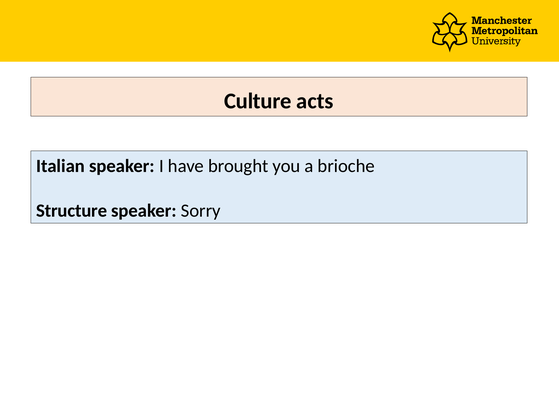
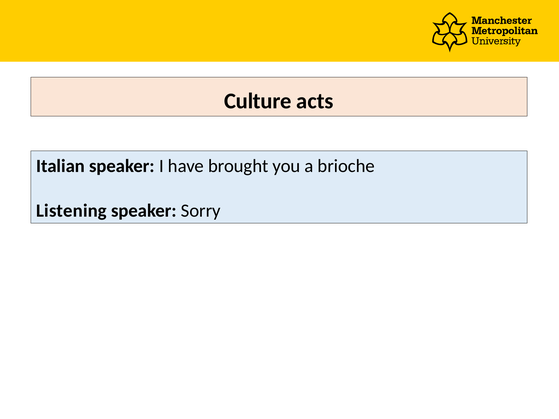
Structure: Structure -> Listening
